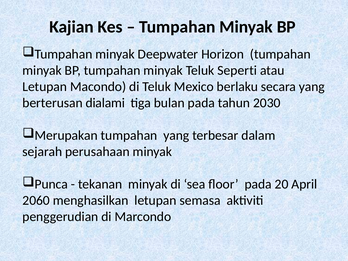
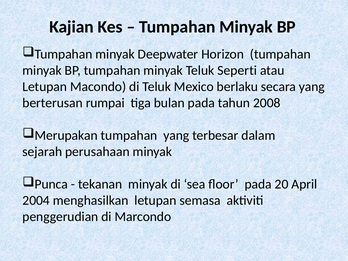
dialami: dialami -> rumpai
2030: 2030 -> 2008
2060: 2060 -> 2004
